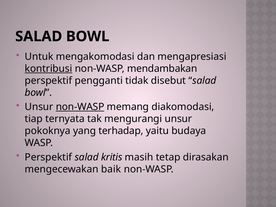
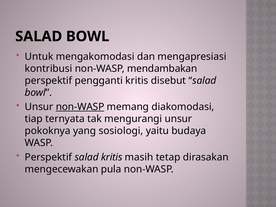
kontribusi underline: present -> none
pengganti tidak: tidak -> kritis
terhadap: terhadap -> sosiologi
baik: baik -> pula
